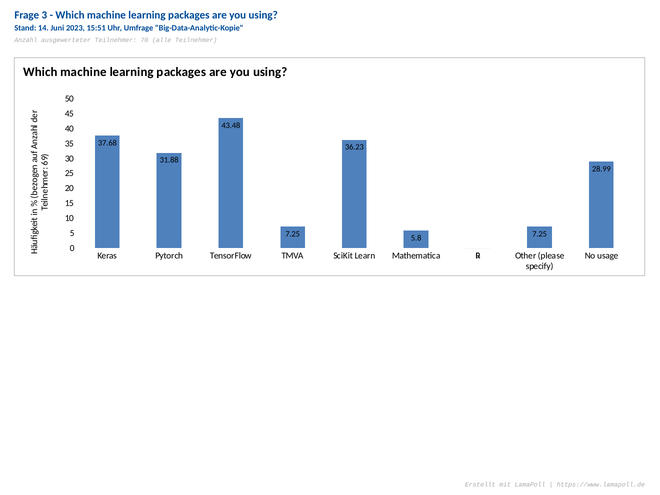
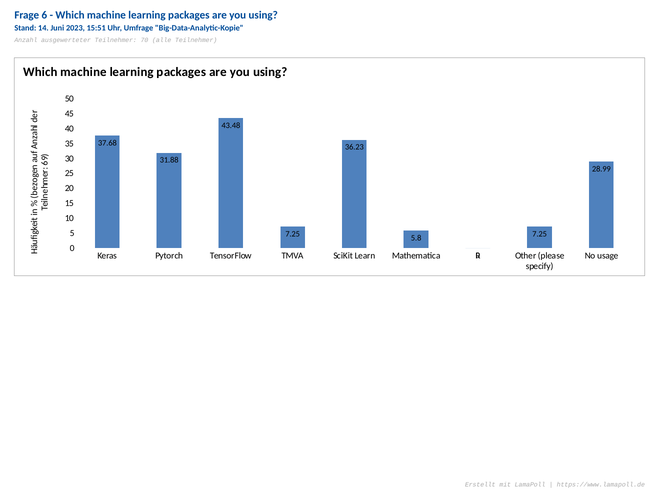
Frage 3: 3 -> 6
